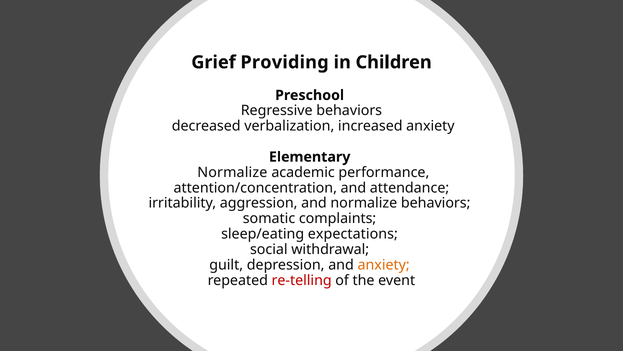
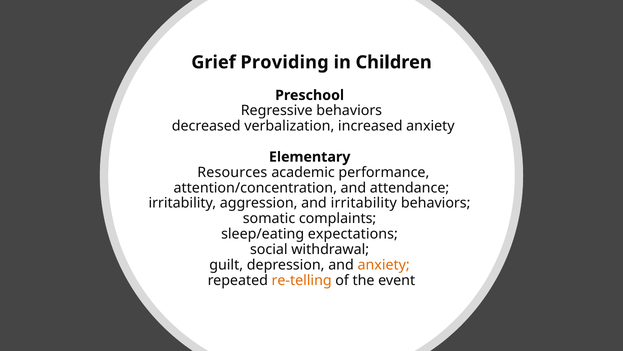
Normalize at (232, 172): Normalize -> Resources
and normalize: normalize -> irritability
re-telling colour: red -> orange
